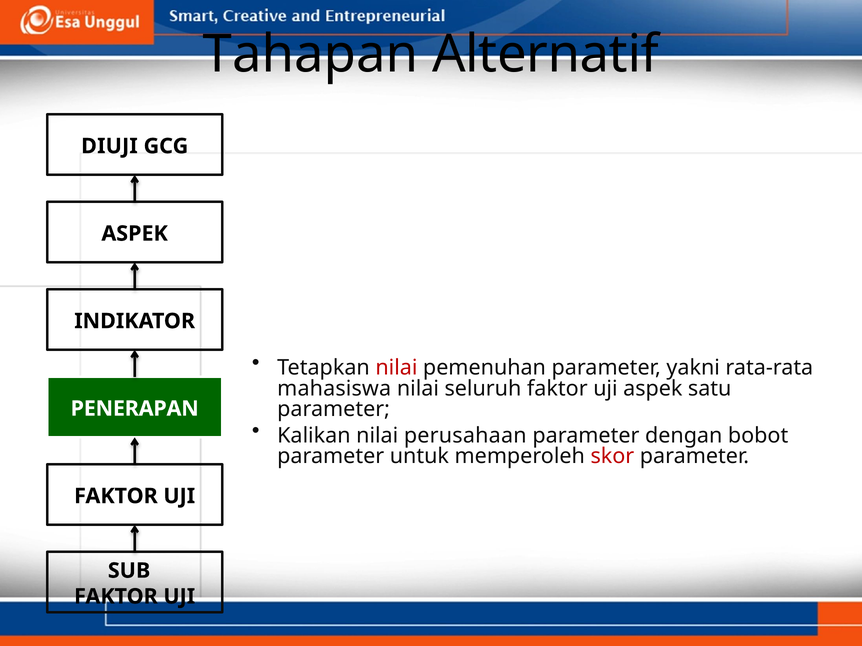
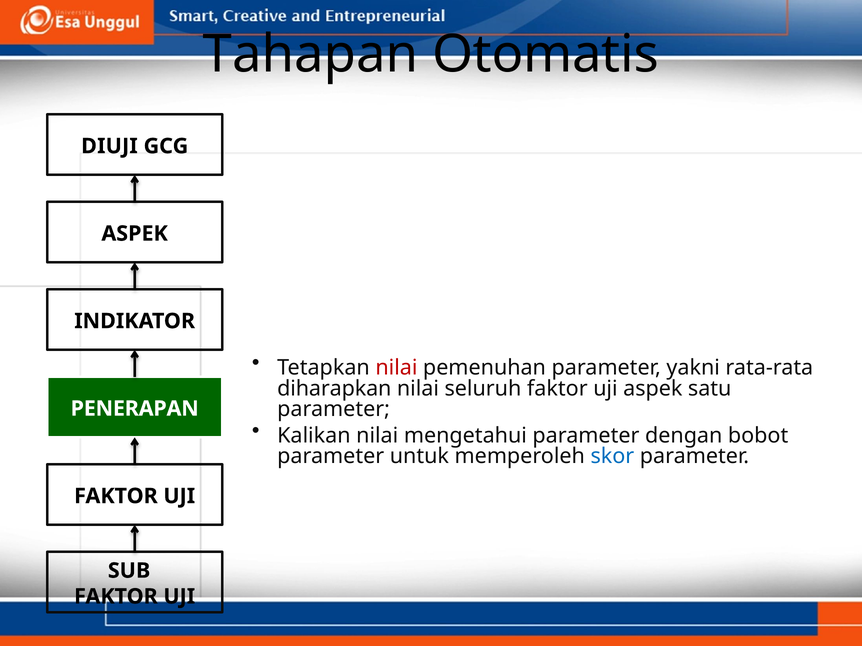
Alternatif: Alternatif -> Otomatis
mahasiswa: mahasiswa -> diharapkan
perusahaan: perusahaan -> mengetahui
skor colour: red -> blue
